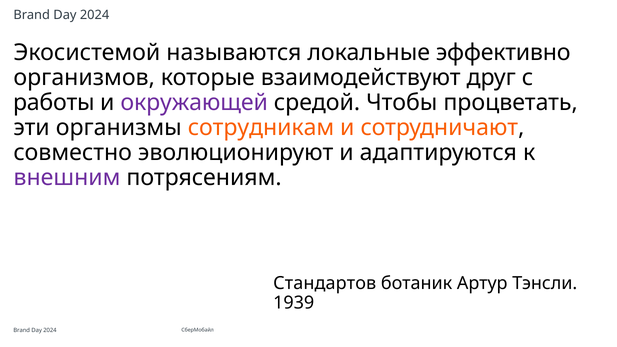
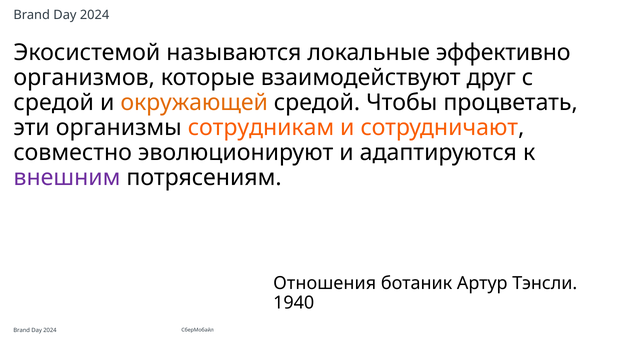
работы at (54, 103): работы -> средой
окружающей colour: purple -> orange
Стандартов: Стандартов -> Отношения
1939: 1939 -> 1940
